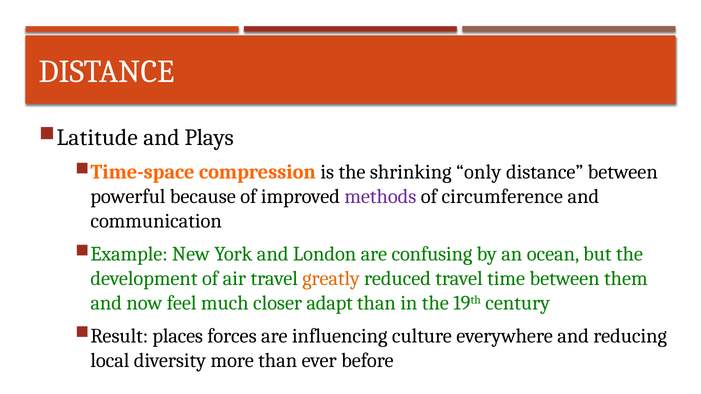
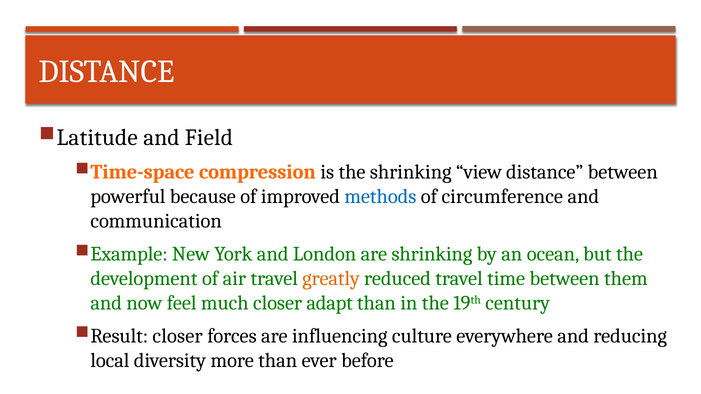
Plays: Plays -> Field
only: only -> view
methods colour: purple -> blue
are confusing: confusing -> shrinking
places at (178, 336): places -> closer
